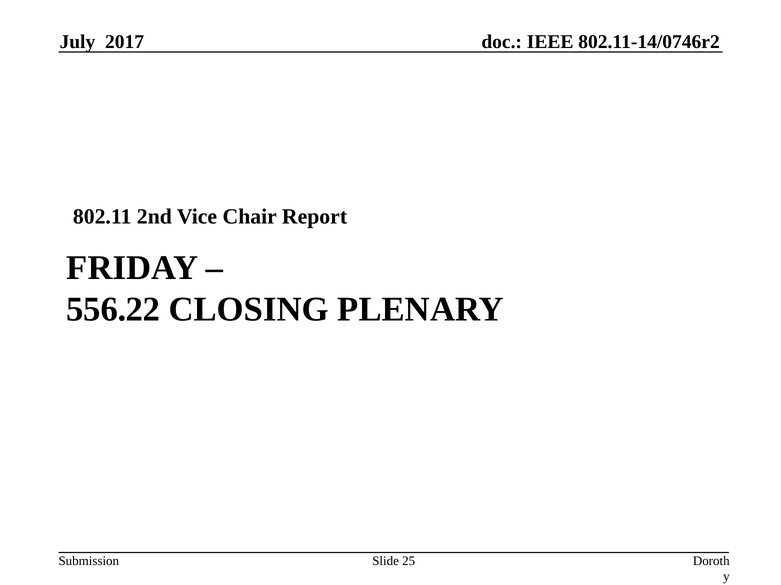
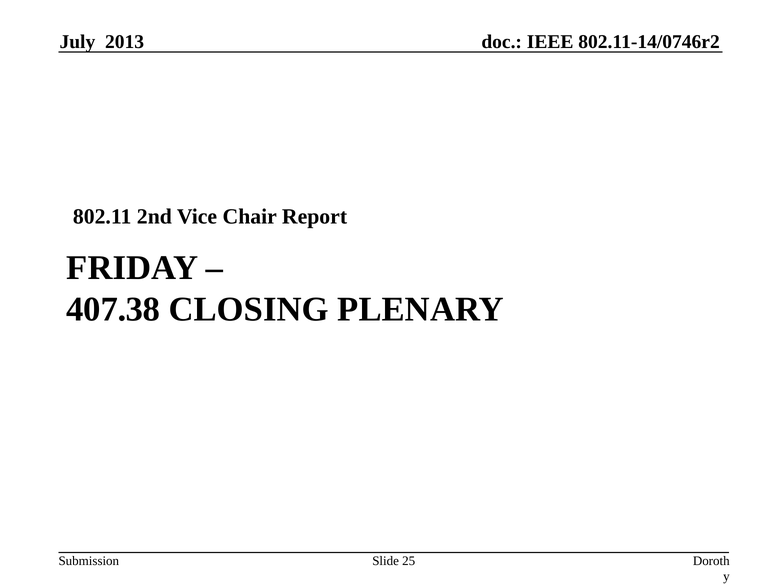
2017: 2017 -> 2013
556.22: 556.22 -> 407.38
